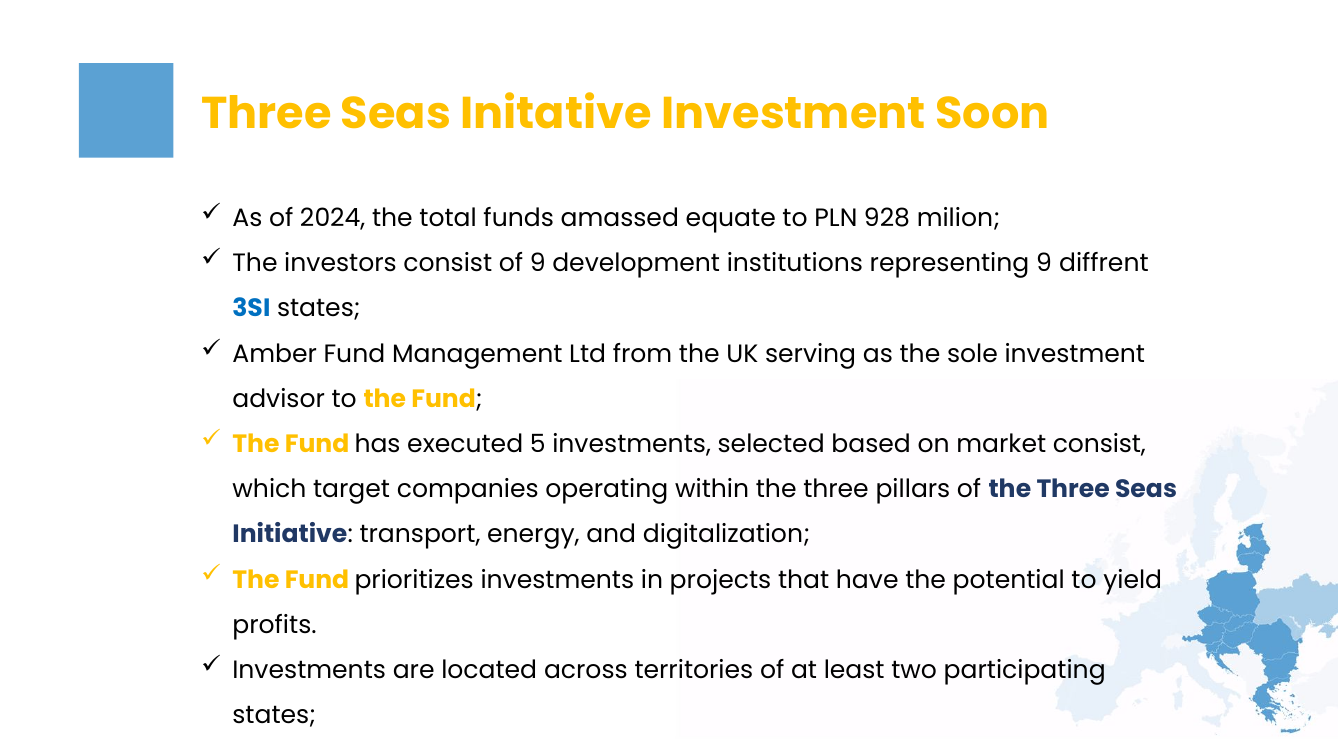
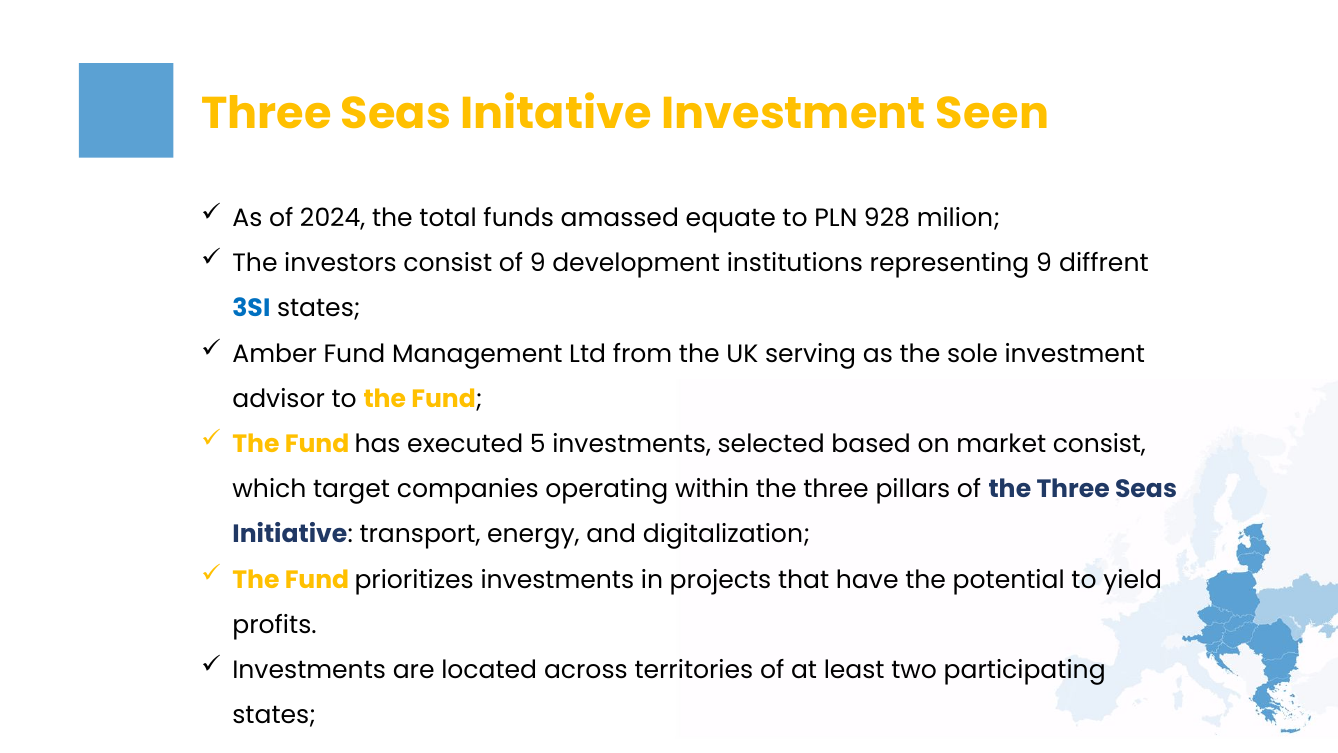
Soon: Soon -> Seen
